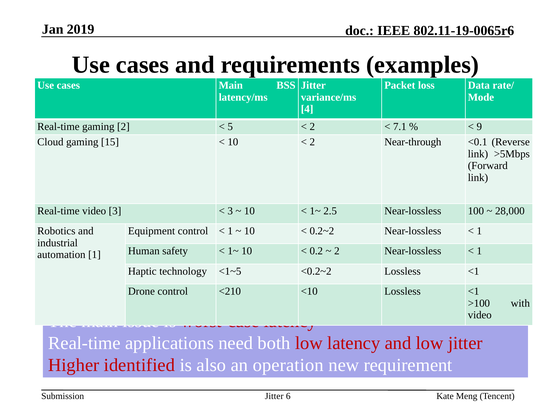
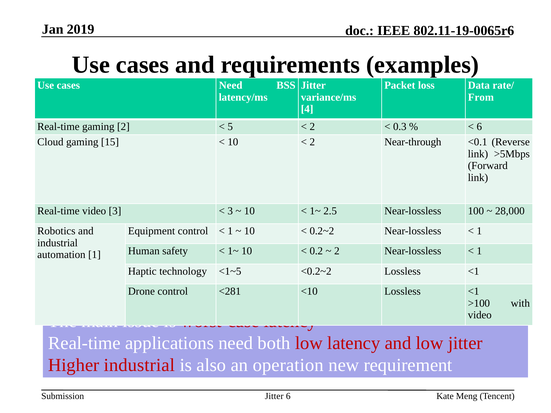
cases Main: Main -> Need
Mode: Mode -> From
7.1: 7.1 -> 0.3
9 at (479, 127): 9 -> 6
<210: <210 -> <281
Higher identified: identified -> industrial
